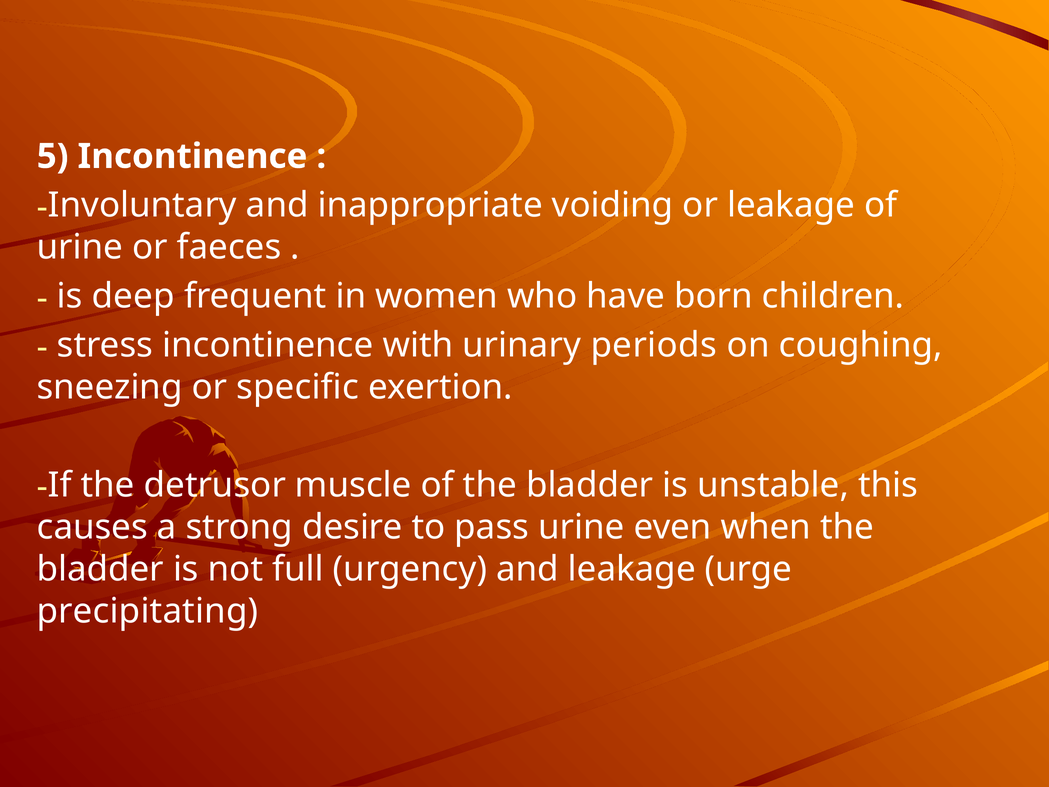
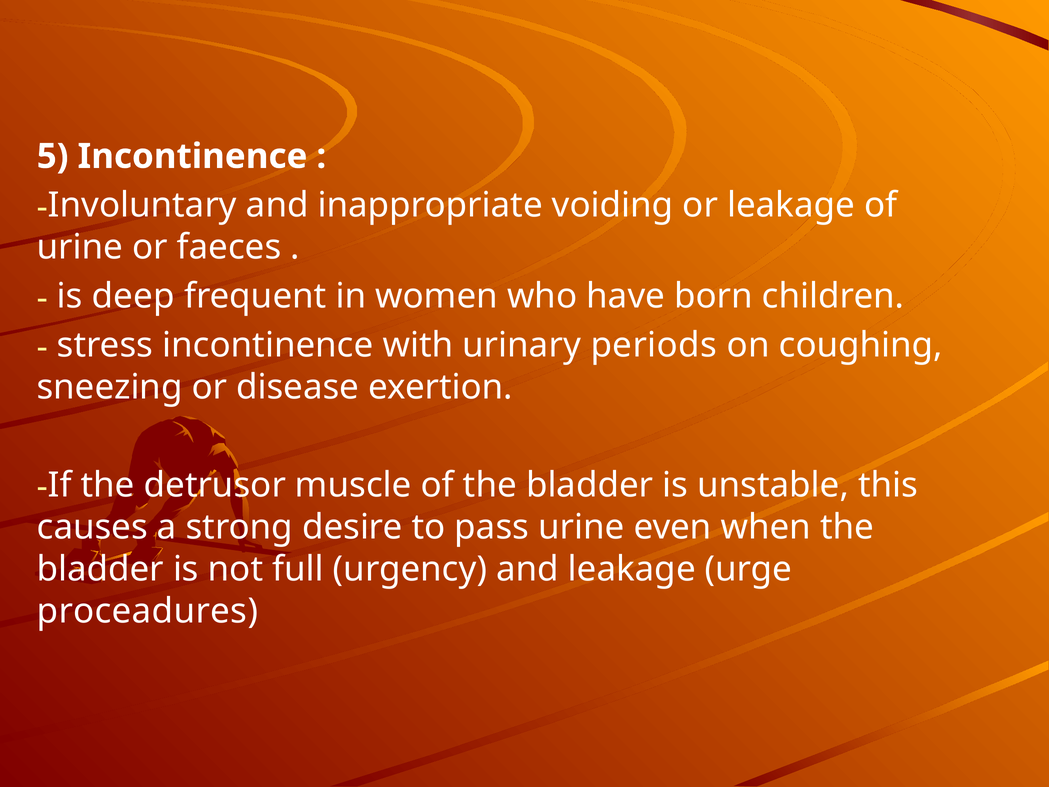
specific: specific -> disease
precipitating: precipitating -> proceadures
